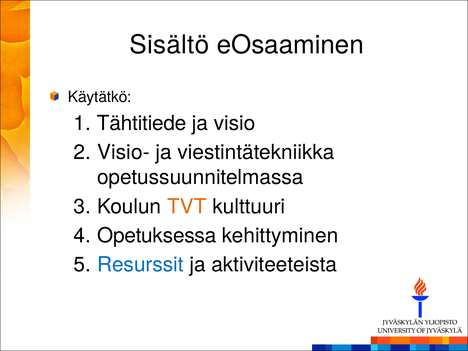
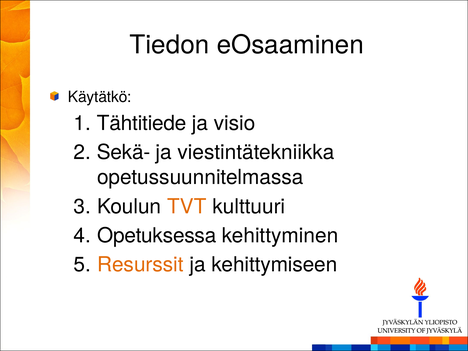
Sisältö: Sisältö -> Tiedon
Visio-: Visio- -> Sekä-
Resurssit colour: blue -> orange
aktiviteeteista: aktiviteeteista -> kehittymiseen
